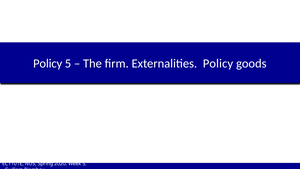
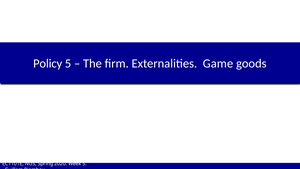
Externalities Policy: Policy -> Game
